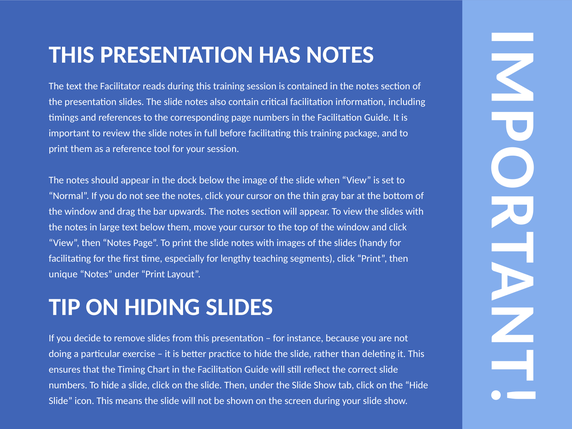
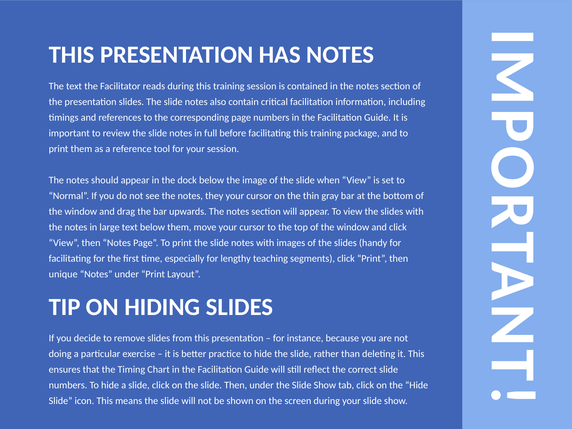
notes click: click -> they
